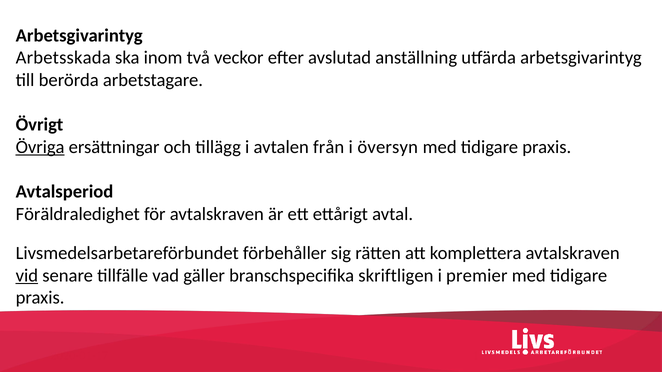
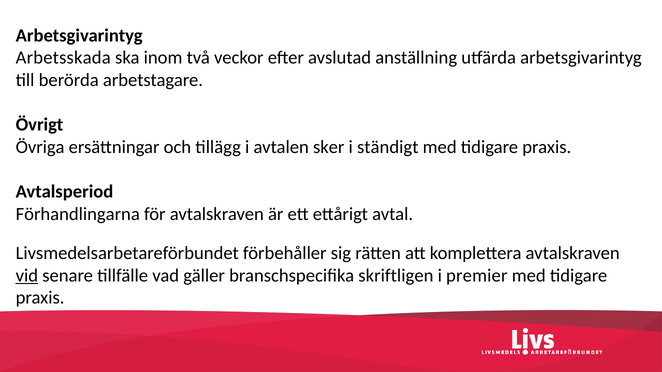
Övriga underline: present -> none
från: från -> sker
översyn: översyn -> ständigt
Föräldraledighet: Föräldraledighet -> Förhandlingarna
